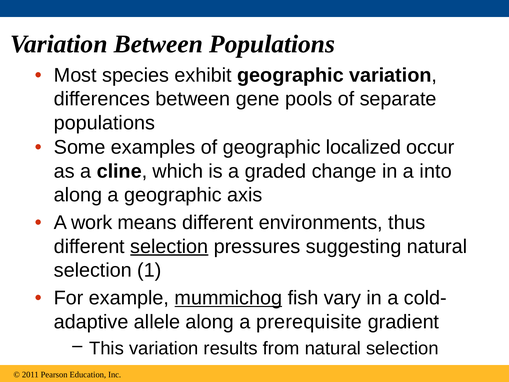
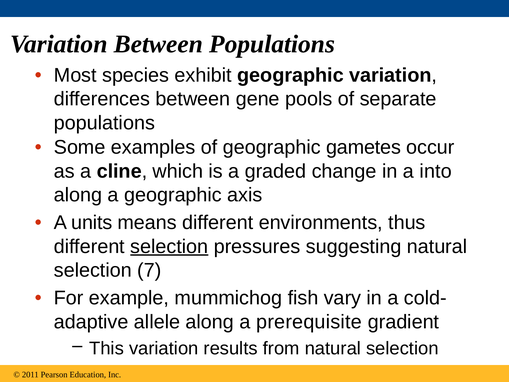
localized: localized -> gametes
work: work -> units
1: 1 -> 7
mummichog underline: present -> none
